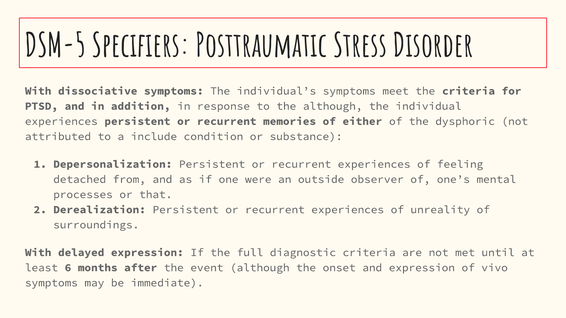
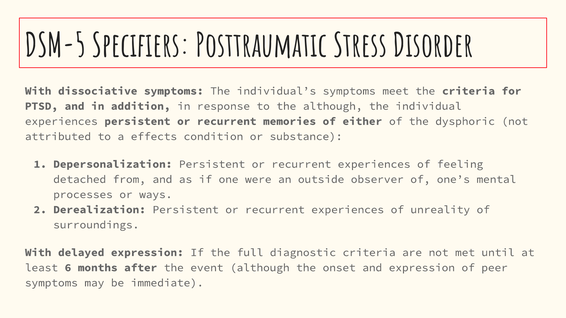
include: include -> effects
that: that -> ways
vivo: vivo -> peer
